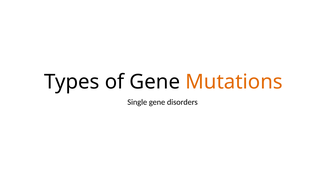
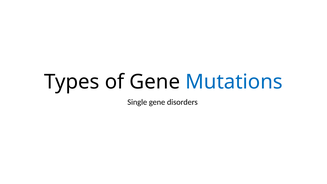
Mutations colour: orange -> blue
